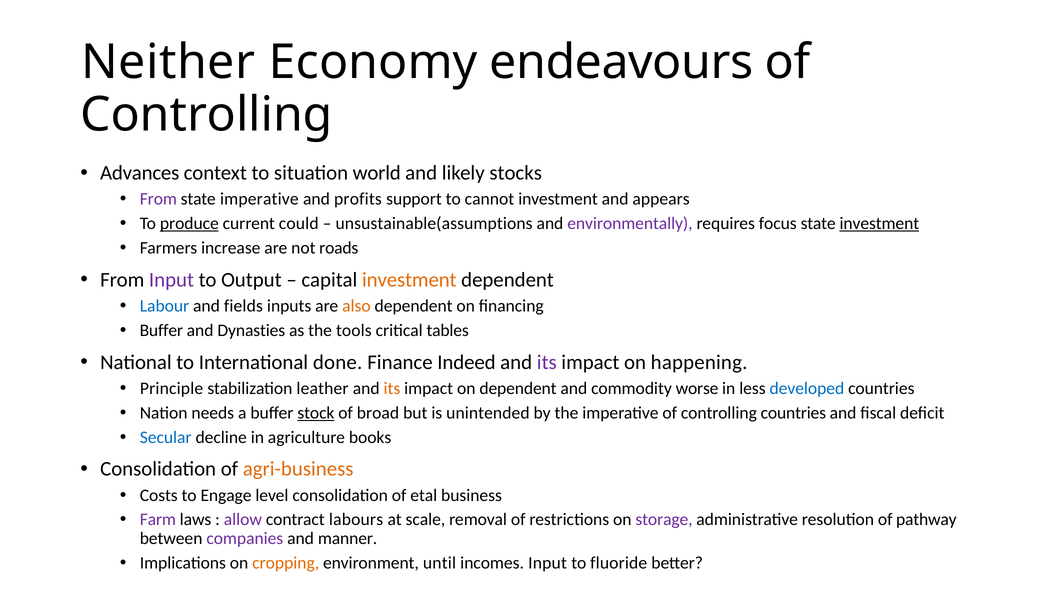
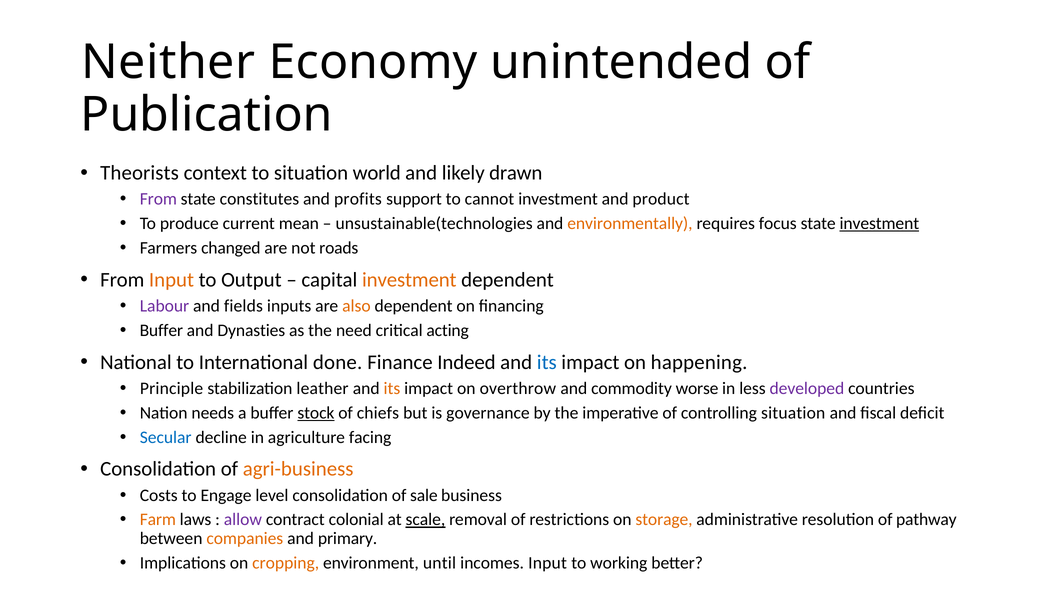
endeavours: endeavours -> unintended
Controlling at (207, 115): Controlling -> Publication
Advances: Advances -> Theorists
stocks: stocks -> drawn
state imperative: imperative -> constitutes
appears: appears -> product
produce underline: present -> none
could: could -> mean
unsustainable(assumptions: unsustainable(assumptions -> unsustainable(technologies
environmentally colour: purple -> orange
increase: increase -> changed
Input at (171, 280) colour: purple -> orange
Labour colour: blue -> purple
tools: tools -> need
tables: tables -> acting
its at (547, 362) colour: purple -> blue
on dependent: dependent -> overthrow
developed colour: blue -> purple
broad: broad -> chiefs
unintended: unintended -> governance
controlling countries: countries -> situation
books: books -> facing
etal: etal -> sale
Farm colour: purple -> orange
labours: labours -> colonial
scale underline: none -> present
storage colour: purple -> orange
companies colour: purple -> orange
manner: manner -> primary
fluoride: fluoride -> working
